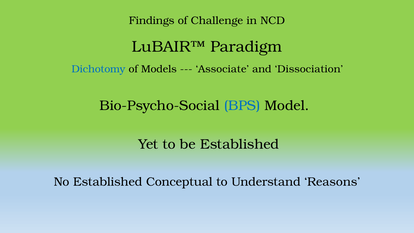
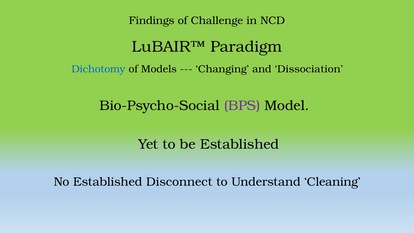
Associate: Associate -> Changing
BPS colour: blue -> purple
Conceptual: Conceptual -> Disconnect
Reasons: Reasons -> Cleaning
